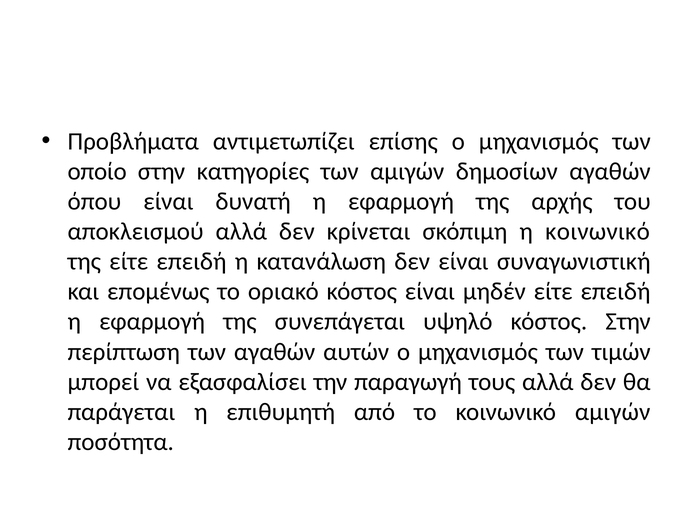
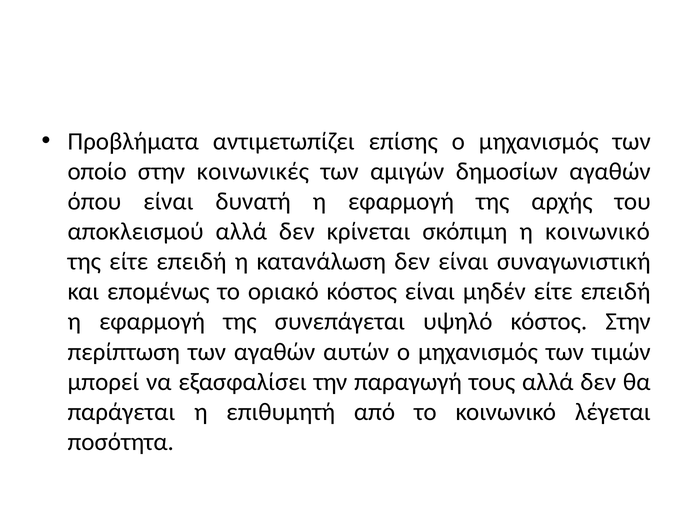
κατηγορίες: κατηγορίες -> κοινωνικές
κοινωνικό αμιγών: αμιγών -> λέγεται
